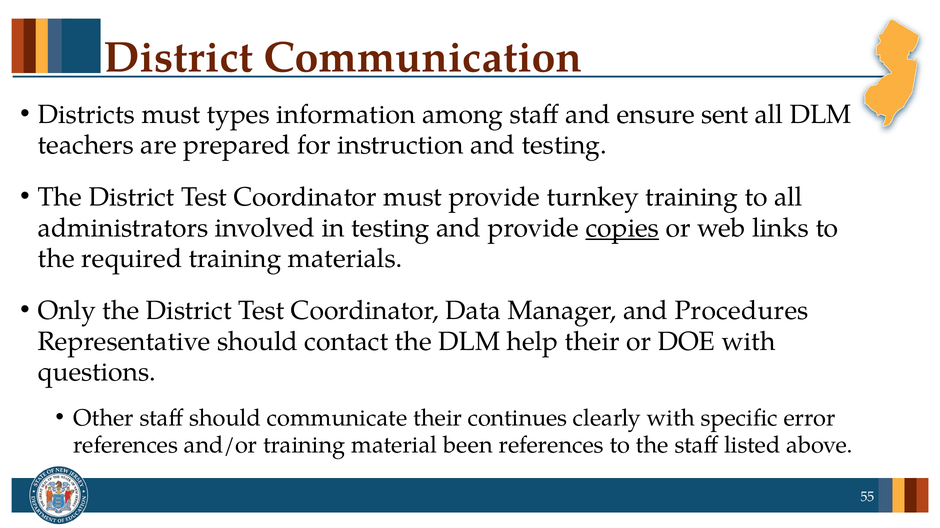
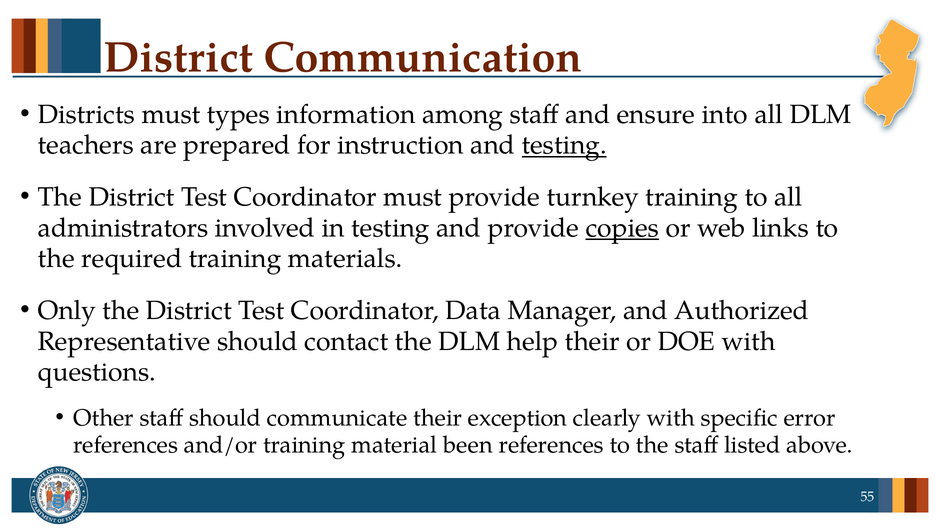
sent: sent -> into
testing at (564, 145) underline: none -> present
Procedures: Procedures -> Authorized
continues: continues -> exception
